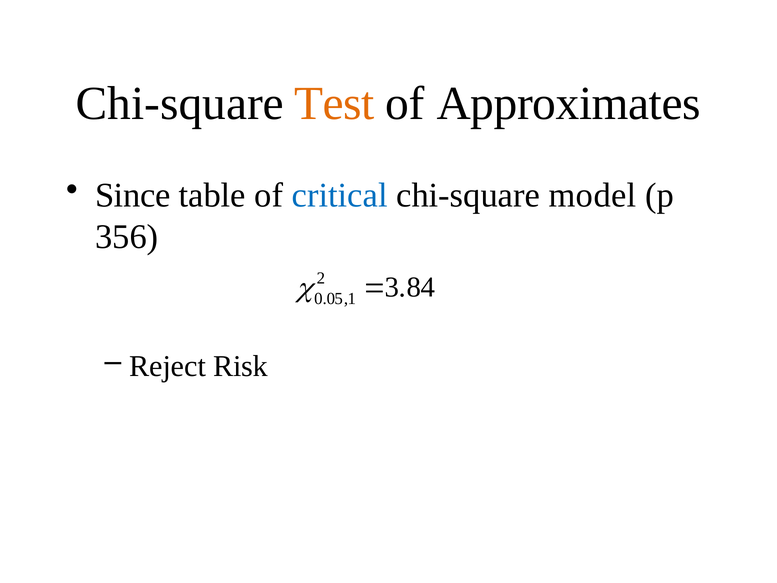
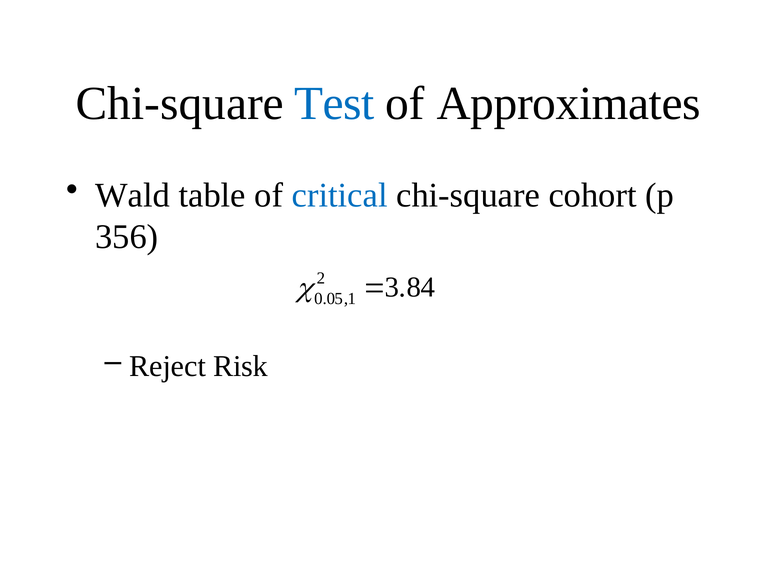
Test colour: orange -> blue
Since: Since -> Wald
model: model -> cohort
